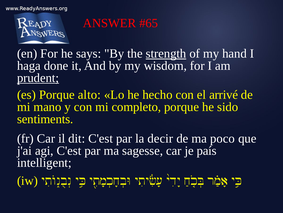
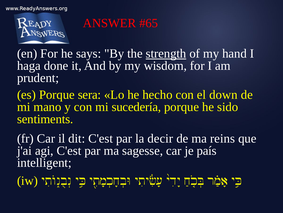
prudent underline: present -> none
alto: alto -> sera
arrivé: arrivé -> down
completo: completo -> sucedería
poco: poco -> reins
